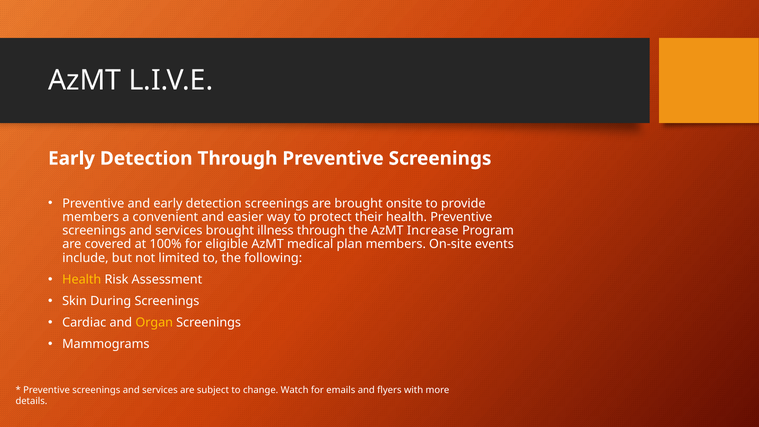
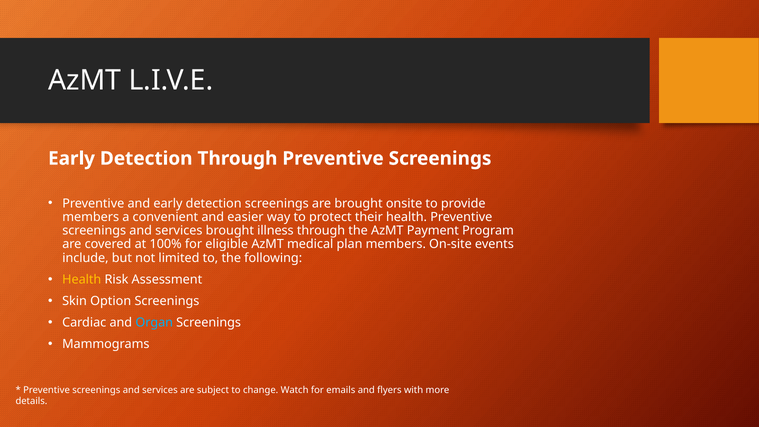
Increase: Increase -> Payment
During: During -> Option
Organ colour: yellow -> light blue
